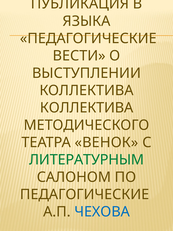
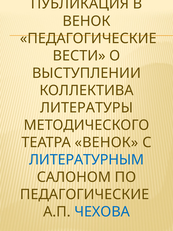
ЯЗЫКА at (87, 21): ЯЗЫКА -> ВЕНОК
КОЛЛЕКТИВА at (87, 108): КОЛЛЕКТИВА -> ЛИТЕРАТУРЫ
ЛИТЕРАТУРНЫМ colour: green -> blue
